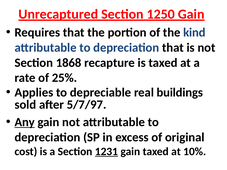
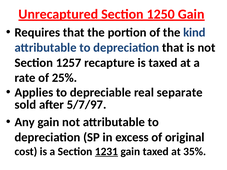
1868: 1868 -> 1257
buildings: buildings -> separate
Any underline: present -> none
10%: 10% -> 35%
